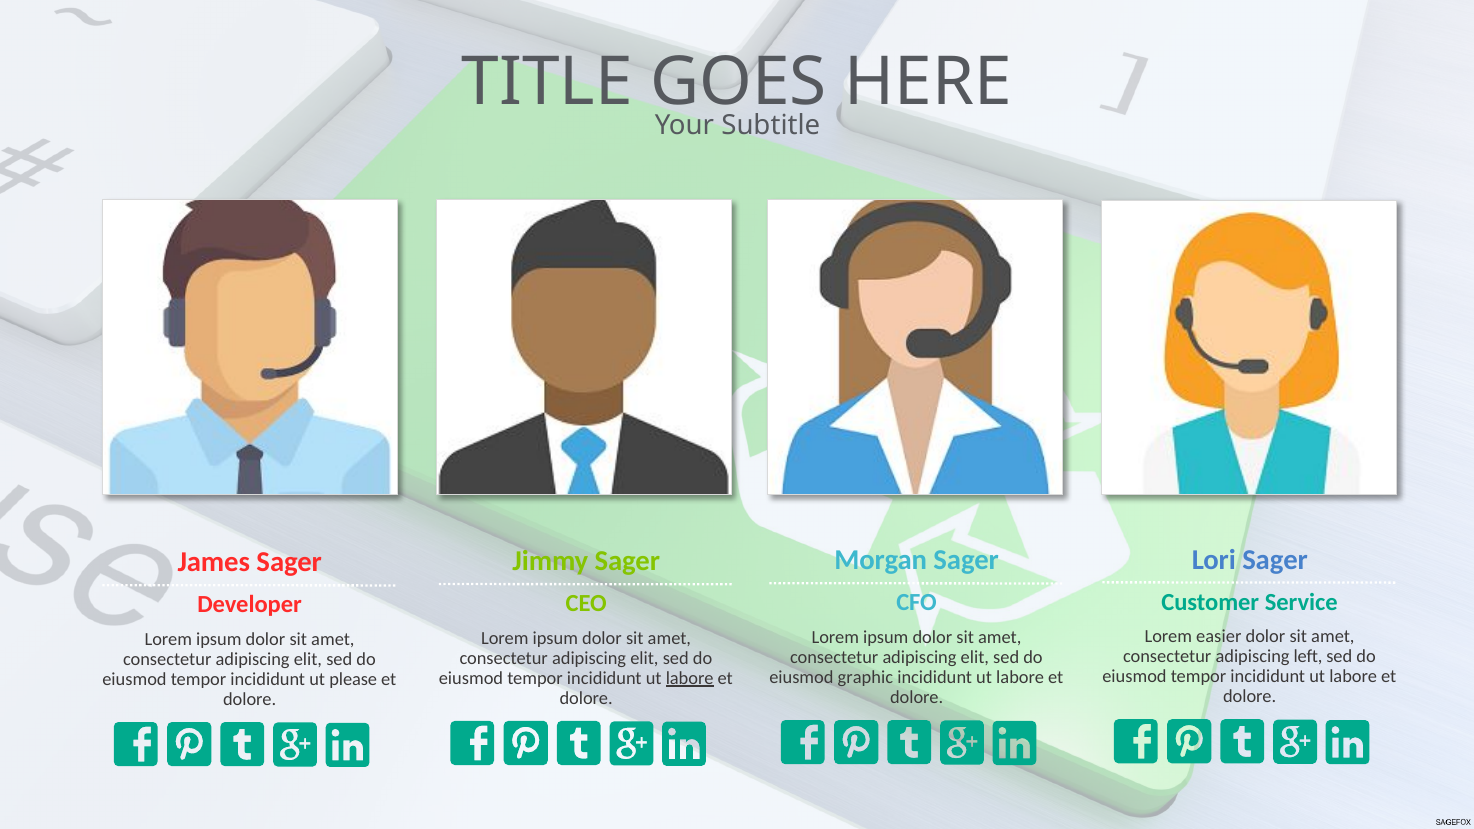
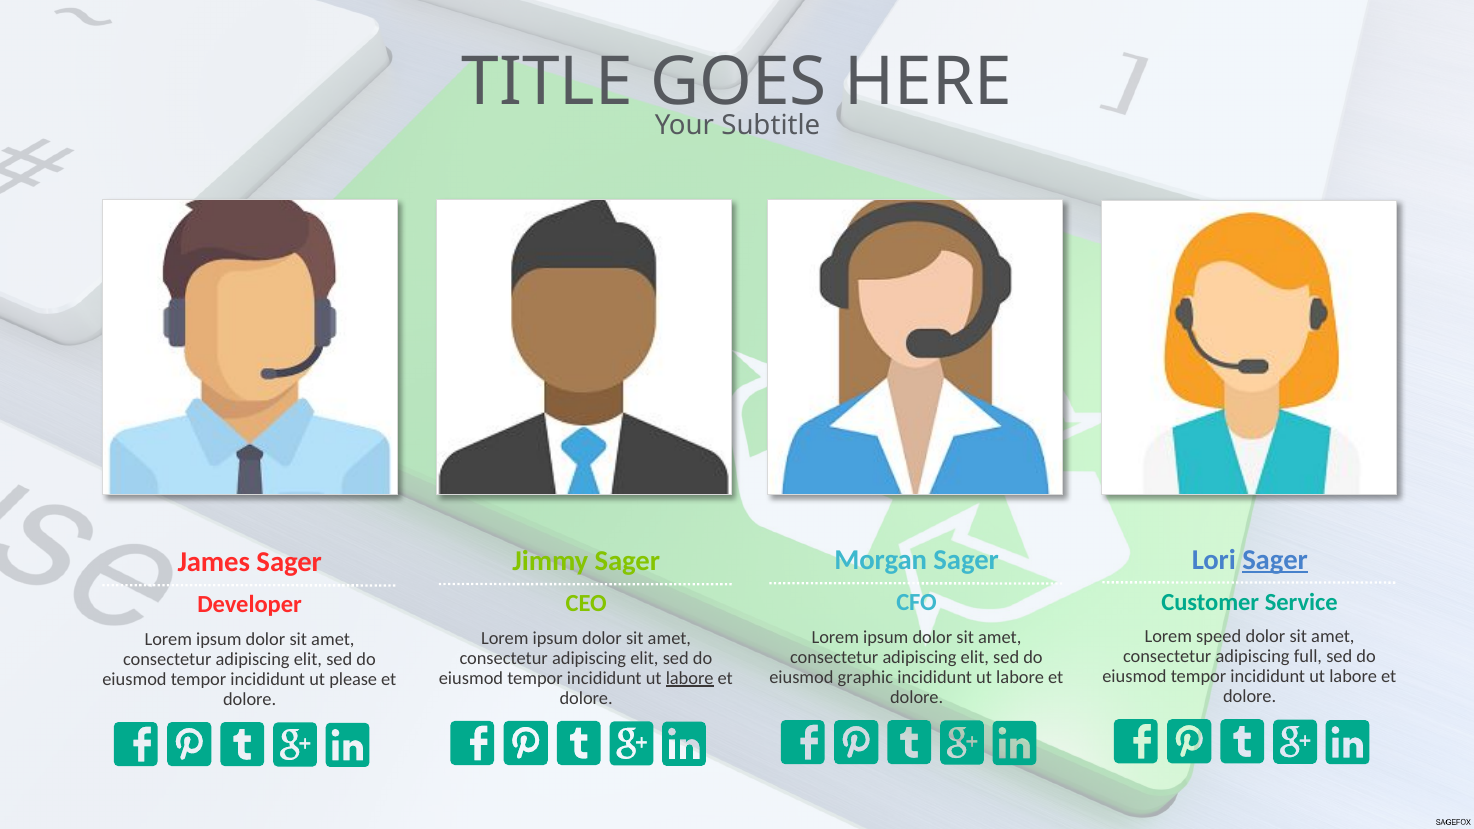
Sager at (1275, 560) underline: none -> present
easier: easier -> speed
left: left -> full
